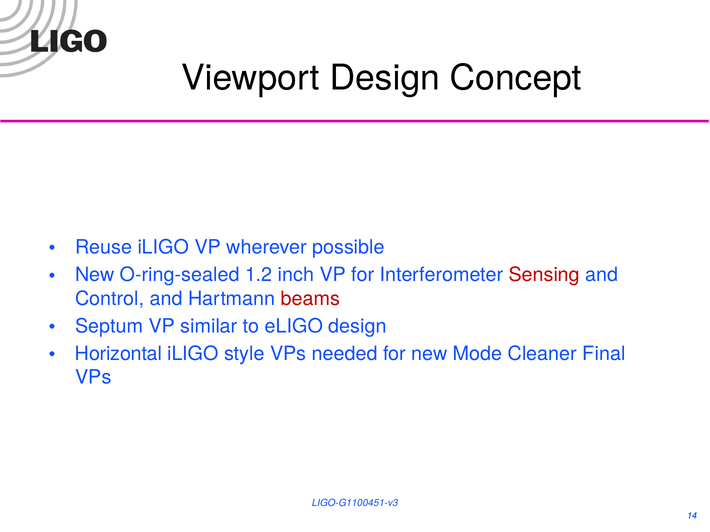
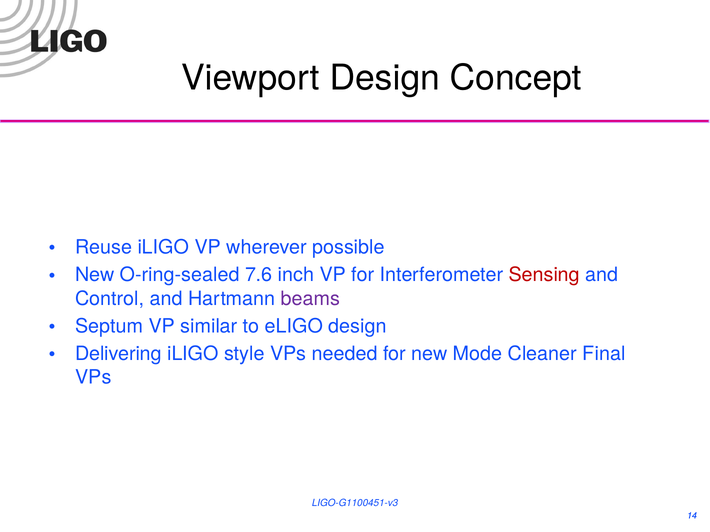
1.2: 1.2 -> 7.6
beams colour: red -> purple
Horizontal: Horizontal -> Delivering
